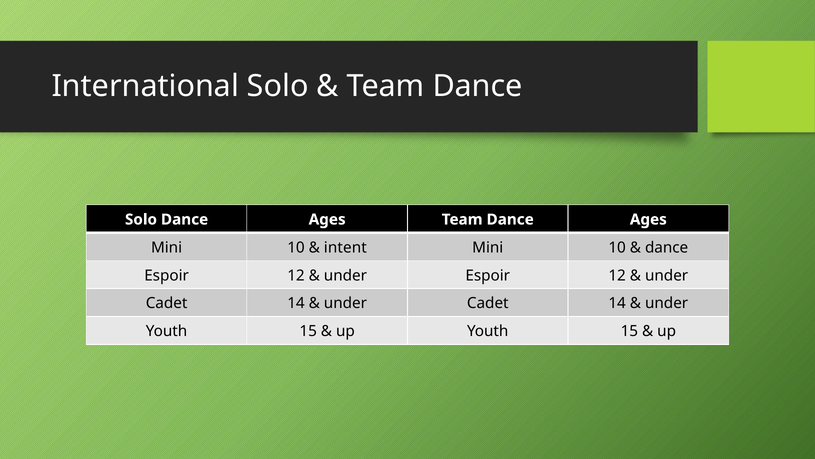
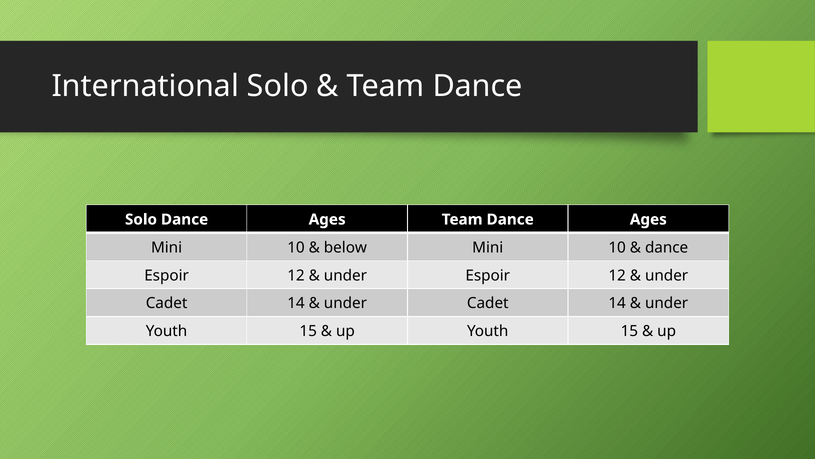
intent: intent -> below
